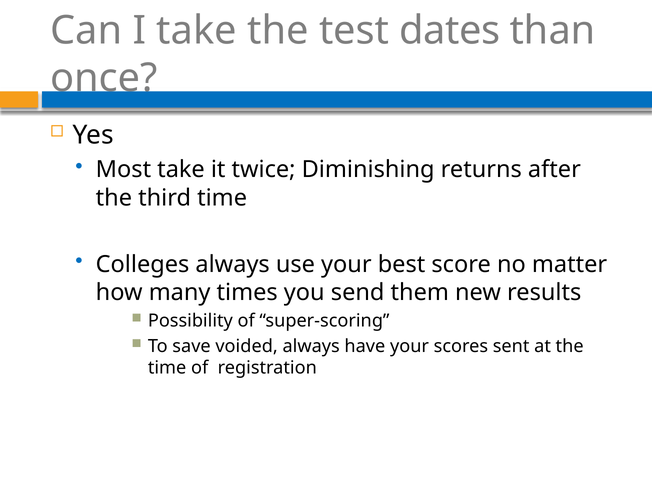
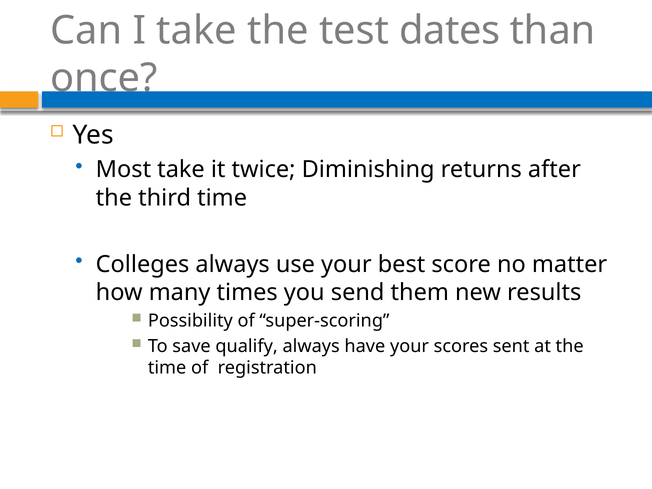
voided: voided -> qualify
